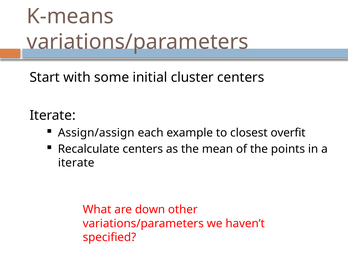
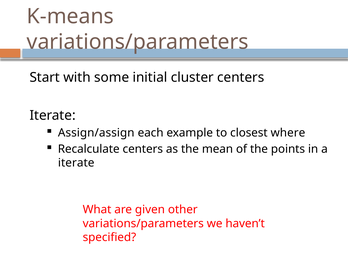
overfit: overfit -> where
down: down -> given
